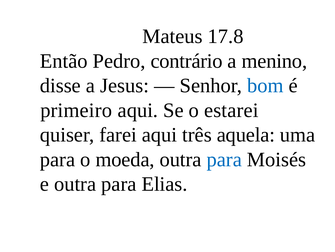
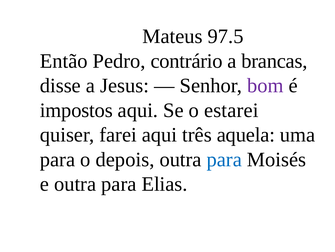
17.8: 17.8 -> 97.5
menino: menino -> brancas
bom colour: blue -> purple
primeiro: primeiro -> impostos
moeda: moeda -> depois
